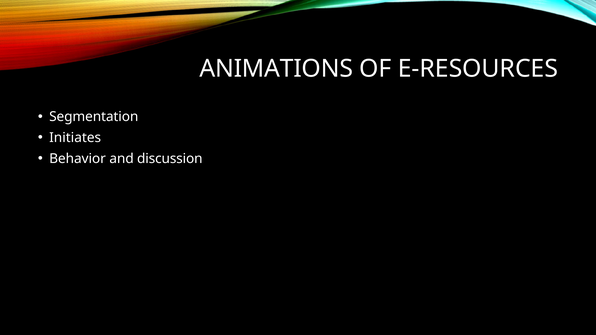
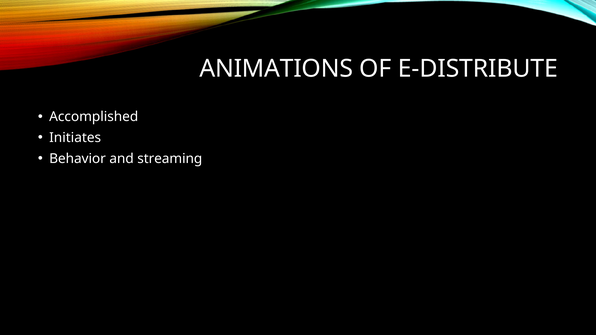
E-RESOURCES: E-RESOURCES -> E-DISTRIBUTE
Segmentation: Segmentation -> Accomplished
discussion: discussion -> streaming
